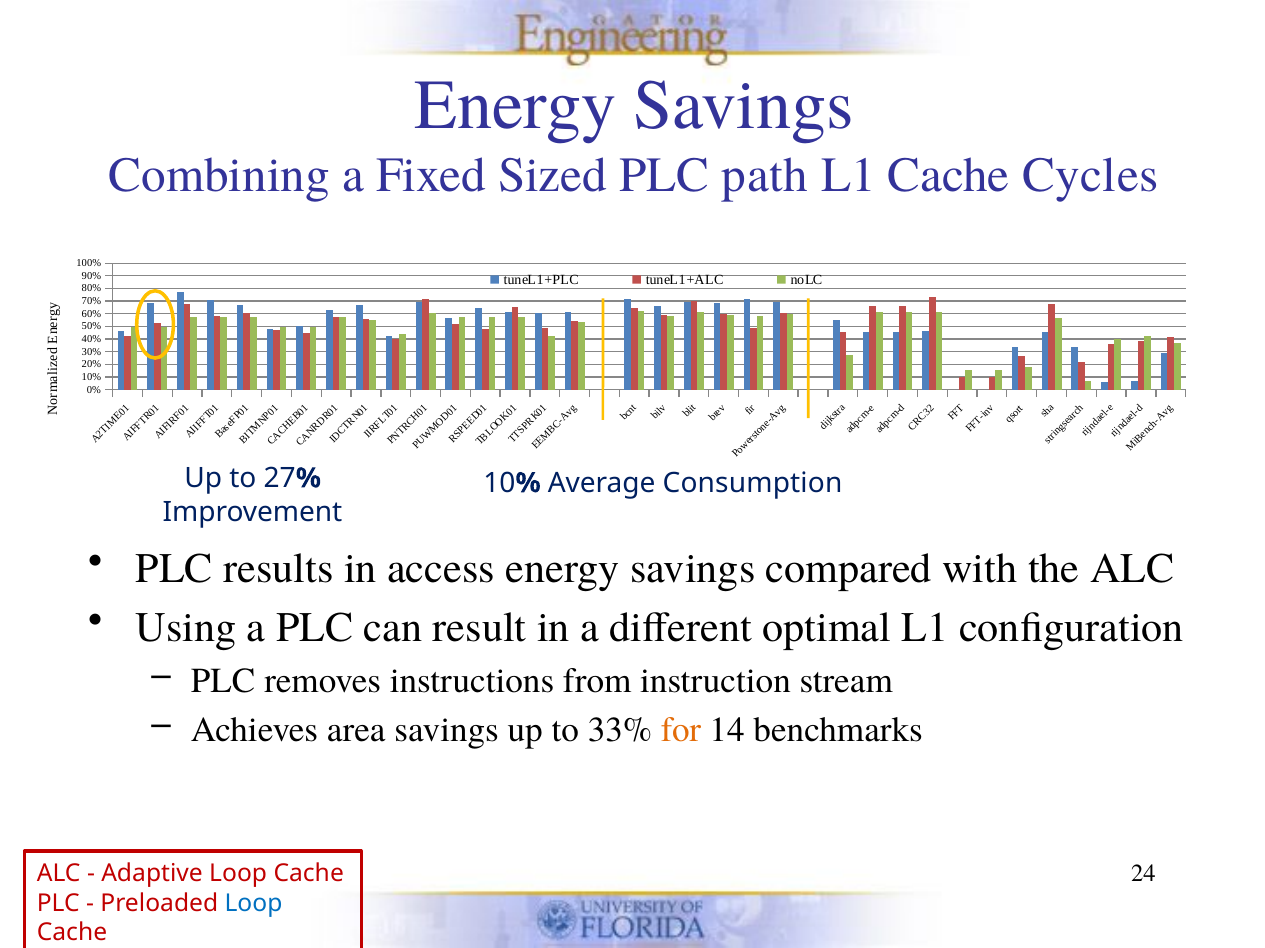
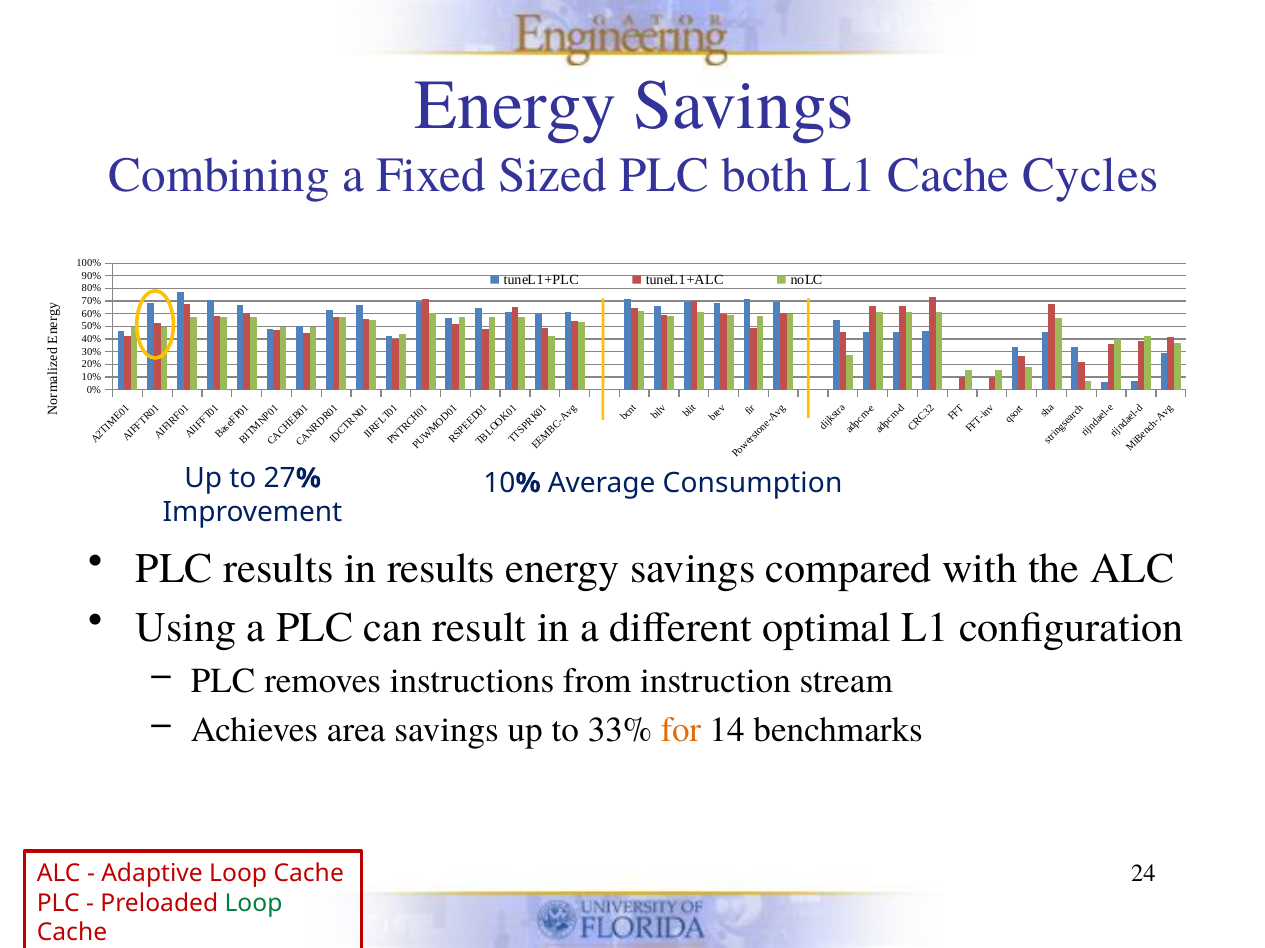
path: path -> both
in access: access -> results
Loop at (253, 904) colour: blue -> green
